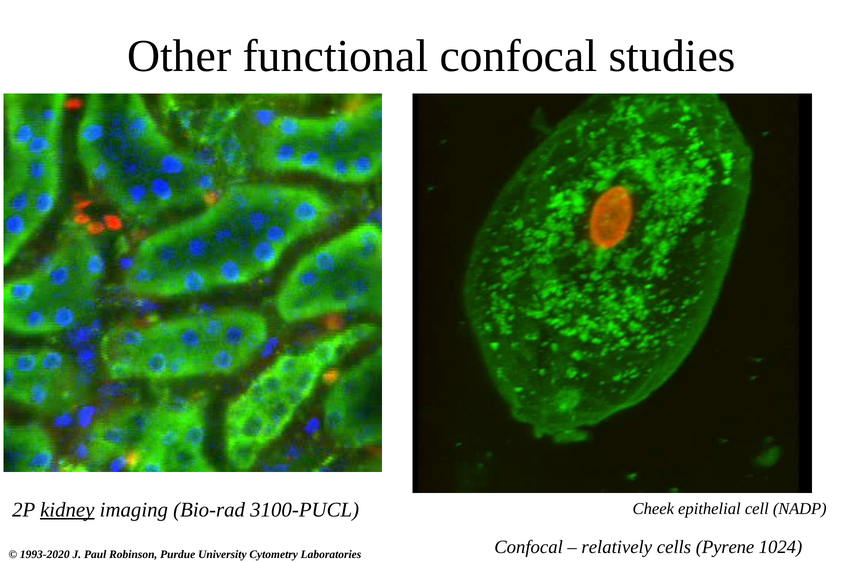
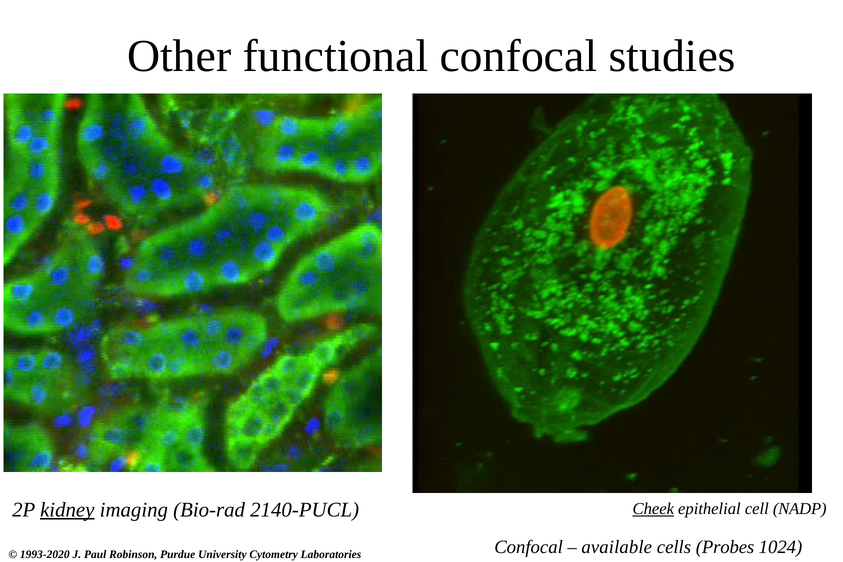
3100-PUCL: 3100-PUCL -> 2140-PUCL
Cheek underline: none -> present
relatively: relatively -> available
Pyrene: Pyrene -> Probes
